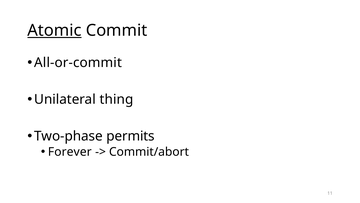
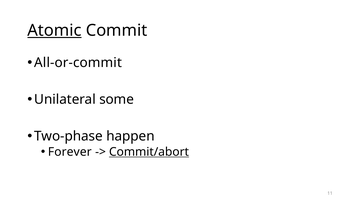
thing: thing -> some
permits: permits -> happen
Commit/abort underline: none -> present
